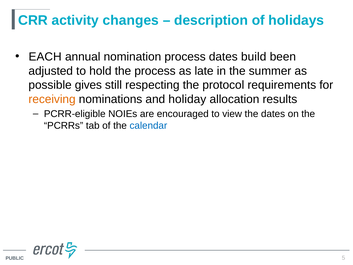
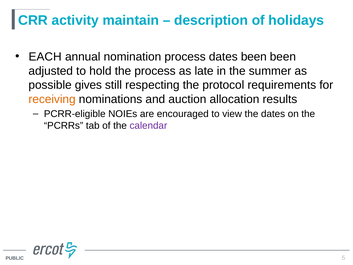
changes: changes -> maintain
dates build: build -> been
holiday: holiday -> auction
calendar colour: blue -> purple
